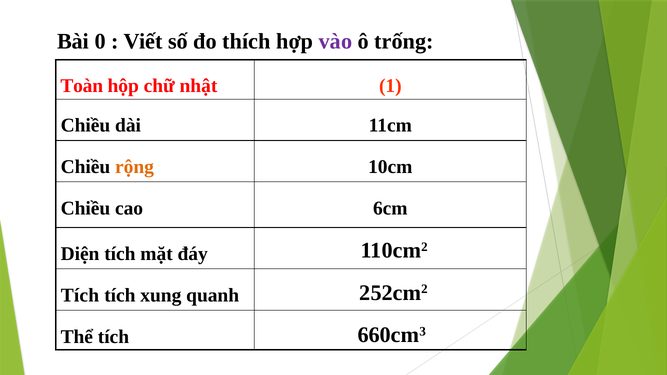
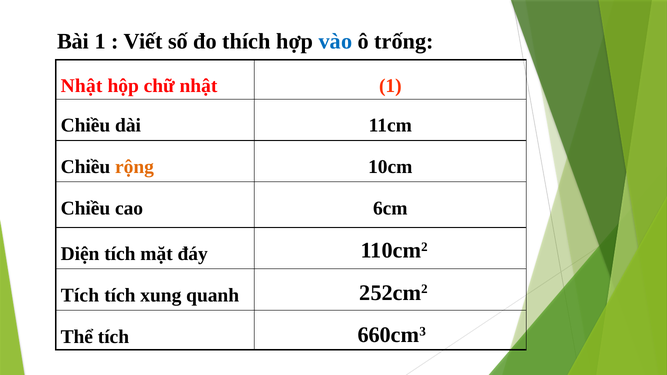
Bài 0: 0 -> 1
vào colour: purple -> blue
Toàn at (82, 86): Toàn -> Nhật
